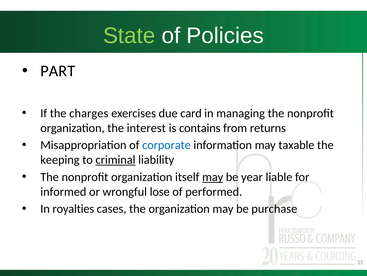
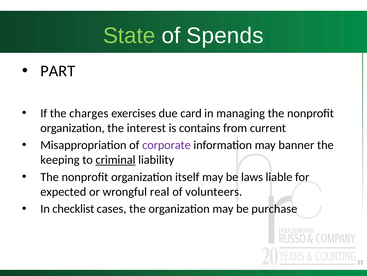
Policies: Policies -> Spends
returns: returns -> current
corporate colour: blue -> purple
taxable: taxable -> banner
may at (213, 177) underline: present -> none
year: year -> laws
informed: informed -> expected
lose: lose -> real
performed: performed -> volunteers
royalties: royalties -> checklist
